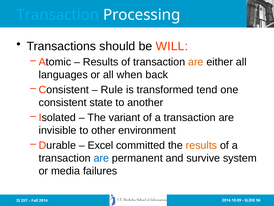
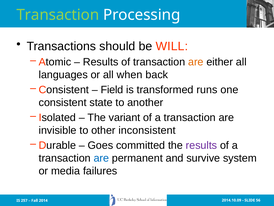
Transaction at (58, 15) colour: light blue -> light green
Rule: Rule -> Field
tend: tend -> runs
environment: environment -> inconsistent
Excel: Excel -> Goes
results at (201, 145) colour: orange -> purple
